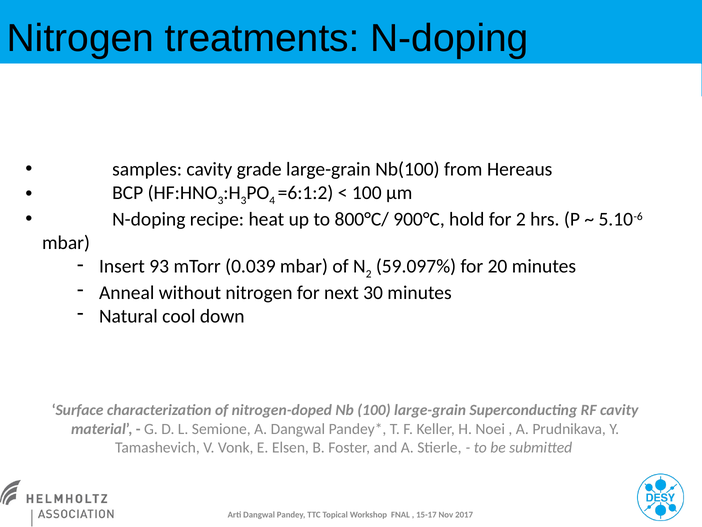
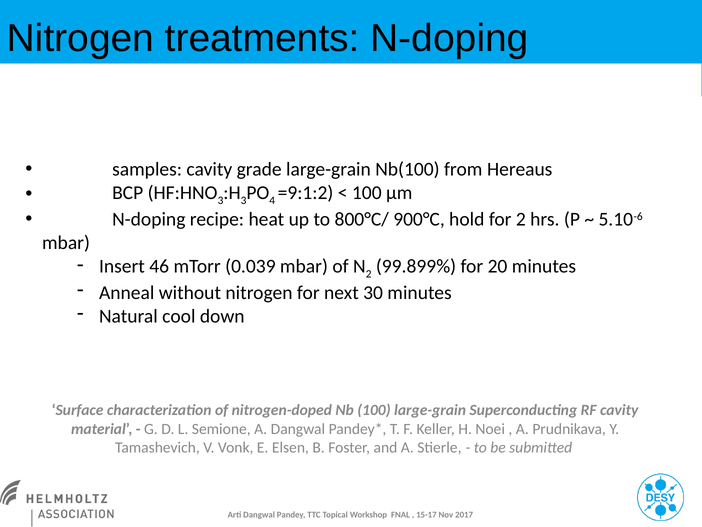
=6:1:2: =6:1:2 -> =9:1:2
93: 93 -> 46
59.097%: 59.097% -> 99.899%
